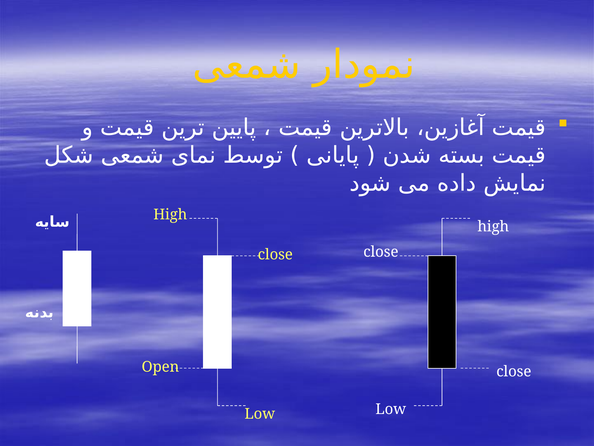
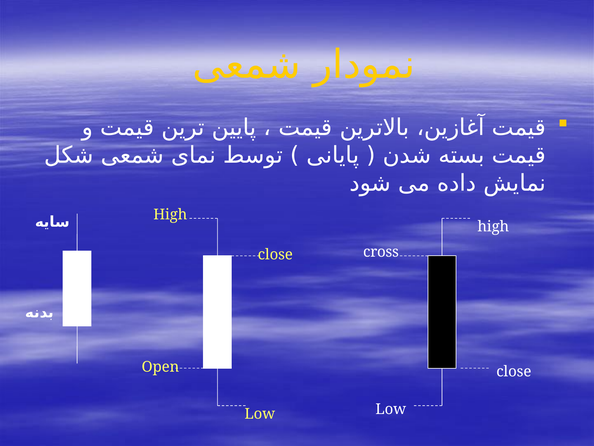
close at (381, 252): close -> cross
